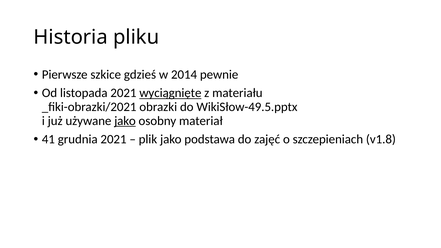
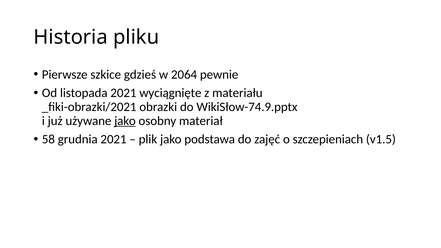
2014: 2014 -> 2064
wyciągnięte underline: present -> none
WikiSłow-49.5.pptx: WikiSłow-49.5.pptx -> WikiSłow-74.9.pptx
41: 41 -> 58
v1.8: v1.8 -> v1.5
